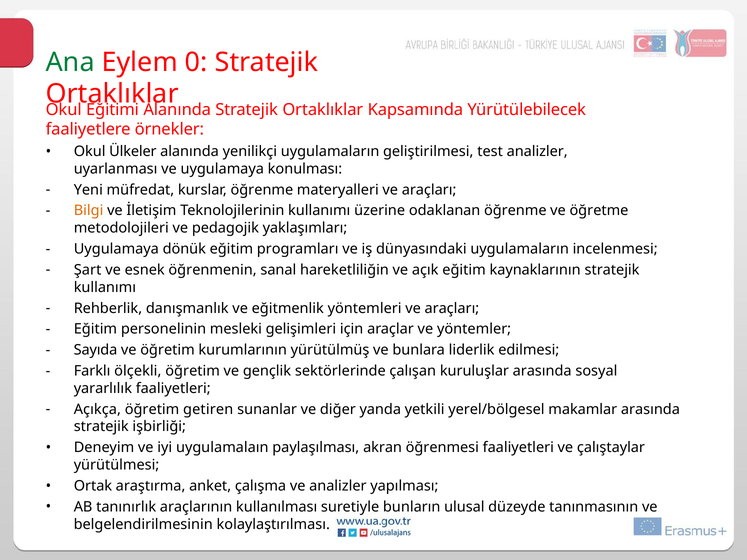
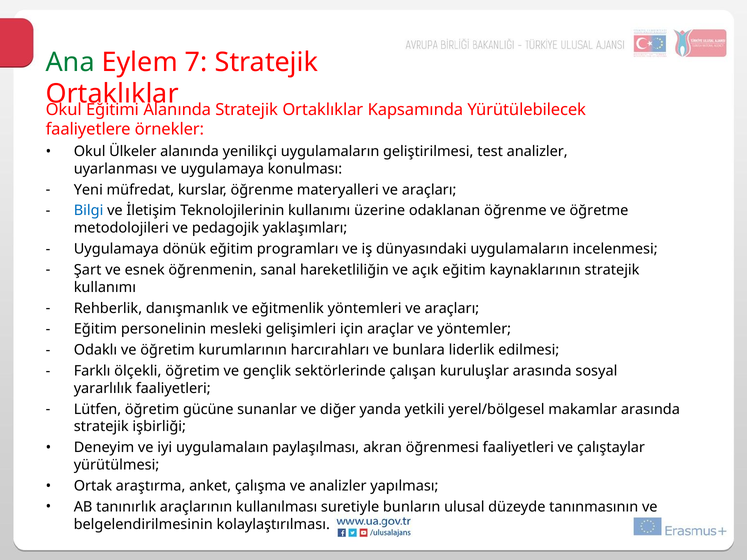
0: 0 -> 7
Bilgi colour: orange -> blue
Sayıda: Sayıda -> Odaklı
yürütülmüş: yürütülmüş -> harcırahları
Açıkça: Açıkça -> Lütfen
getiren: getiren -> gücüne
